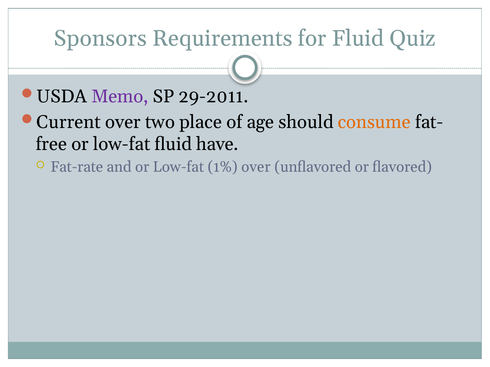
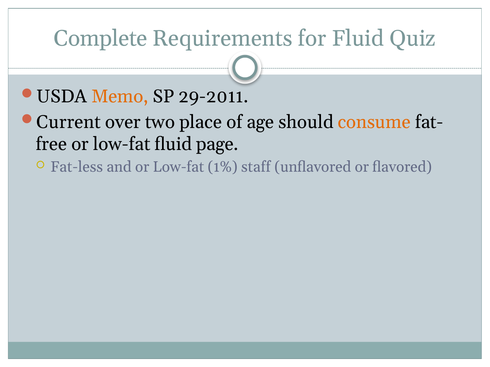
Sponsors: Sponsors -> Complete
Memo colour: purple -> orange
have: have -> page
Fat-rate: Fat-rate -> Fat-less
1% over: over -> staff
